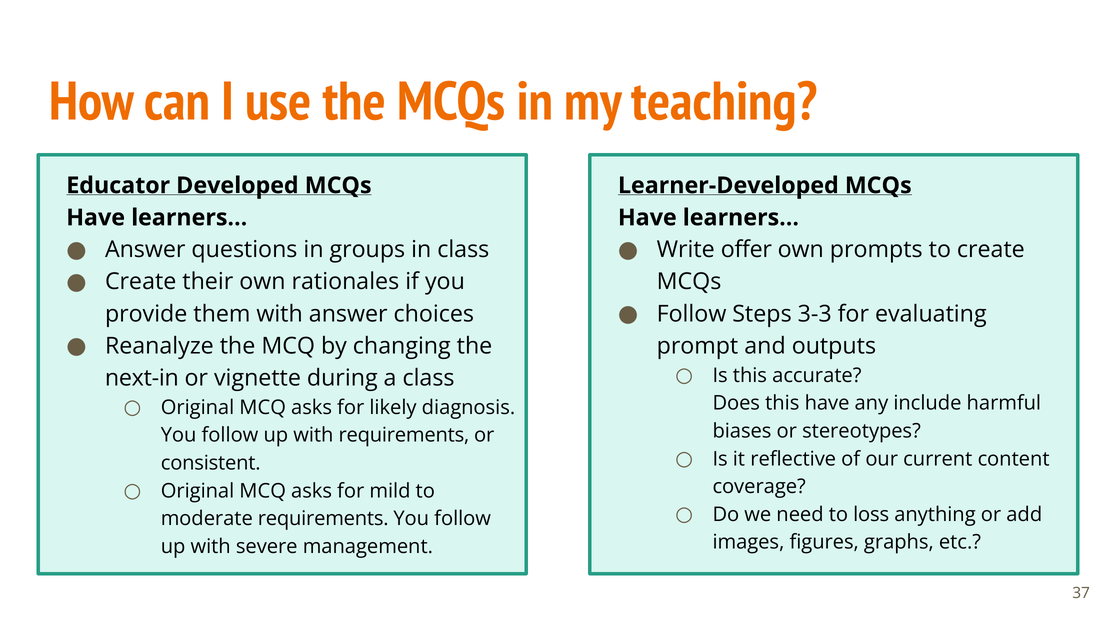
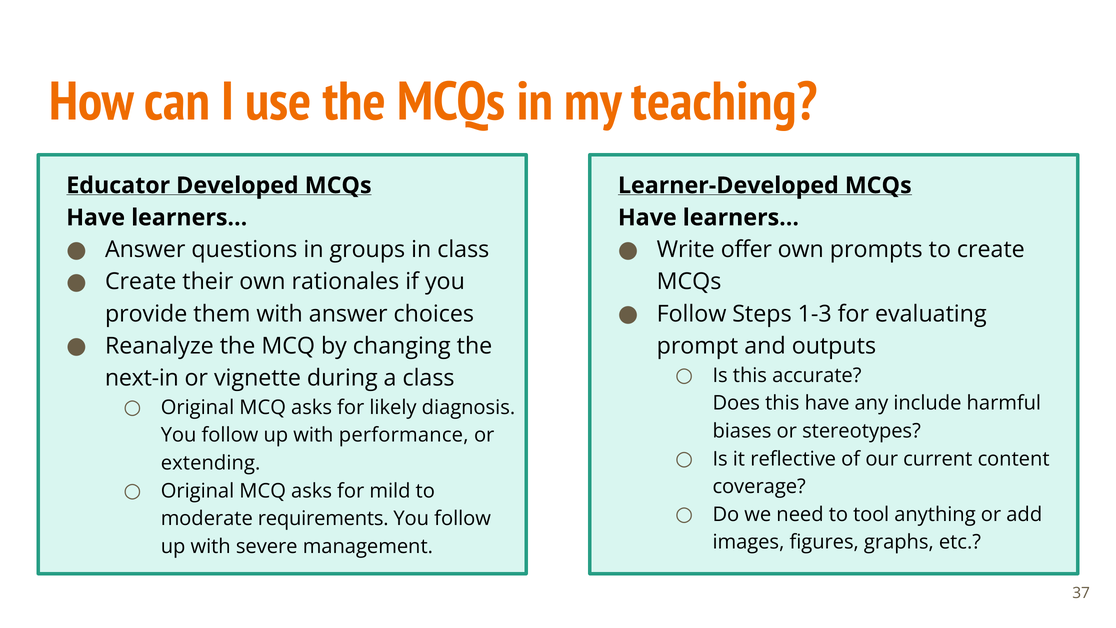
3-3: 3-3 -> 1-3
with requirements: requirements -> performance
consistent: consistent -> extending
loss: loss -> tool
